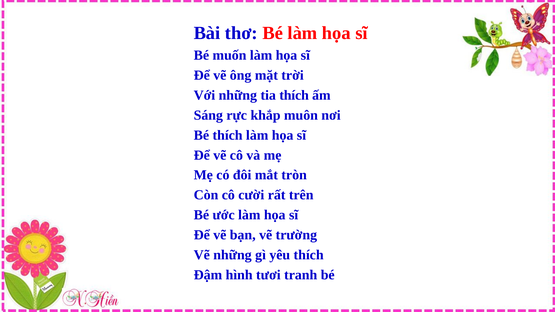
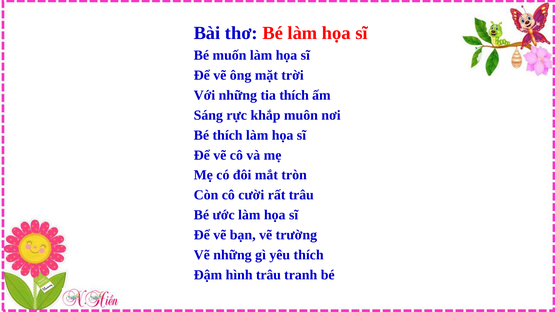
rất trên: trên -> trâu
hình tươi: tươi -> trâu
